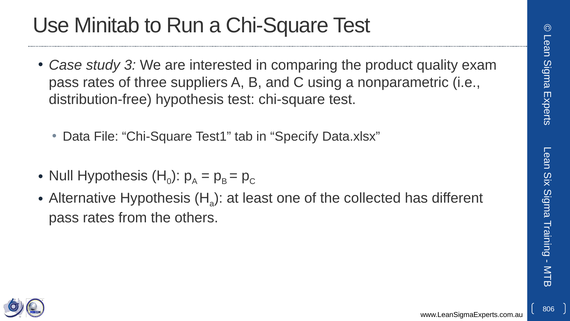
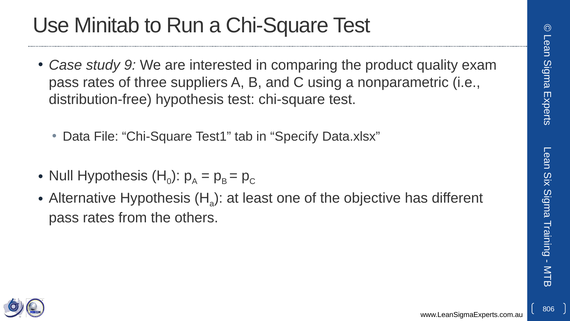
3: 3 -> 9
collected: collected -> objective
